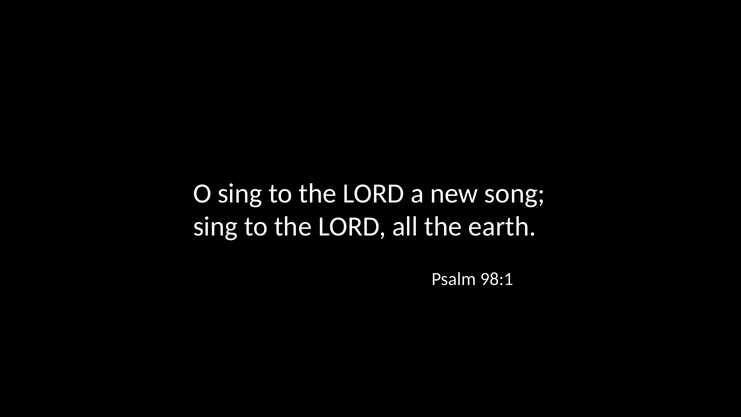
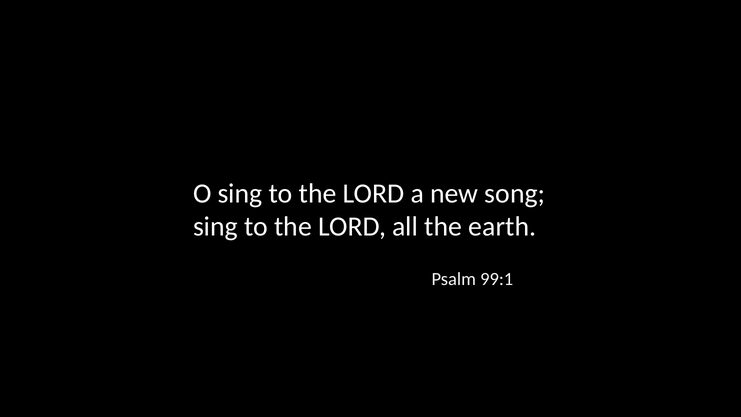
98:1: 98:1 -> 99:1
